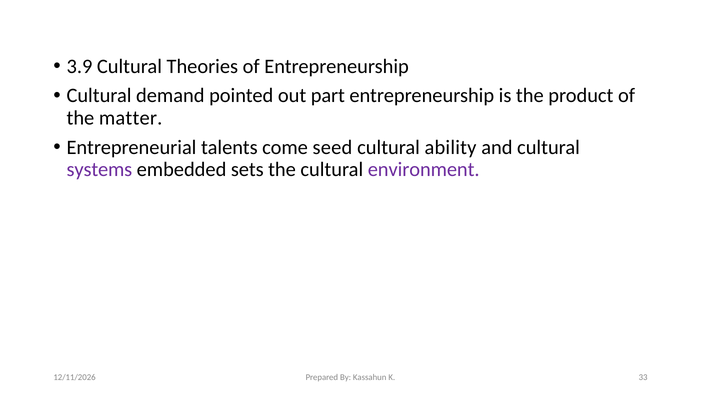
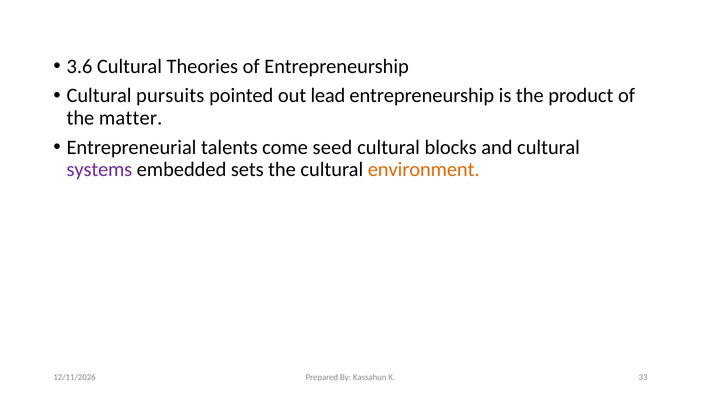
3.9: 3.9 -> 3.6
demand: demand -> pursuits
part: part -> lead
ability: ability -> blocks
environment colour: purple -> orange
